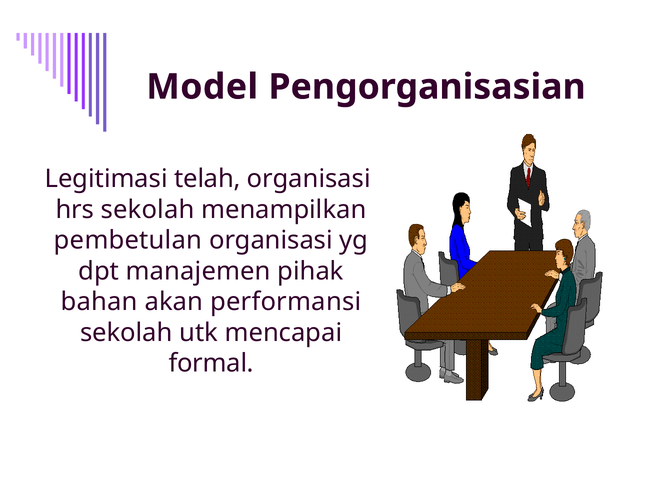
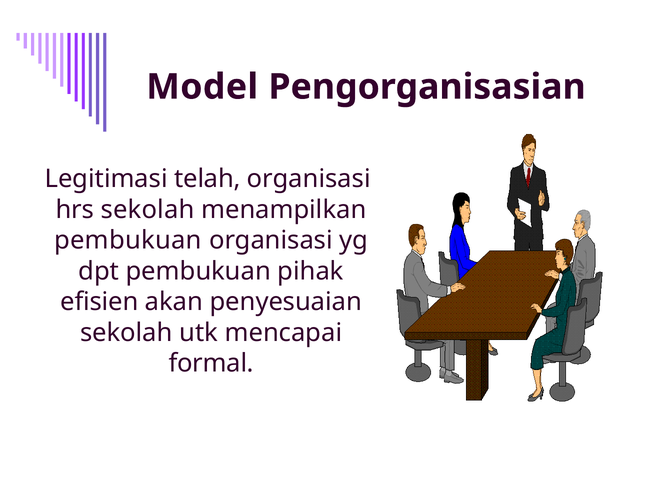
pembetulan at (128, 241): pembetulan -> pembukuan
dpt manajemen: manajemen -> pembukuan
bahan: bahan -> efisien
performansi: performansi -> penyesuaian
